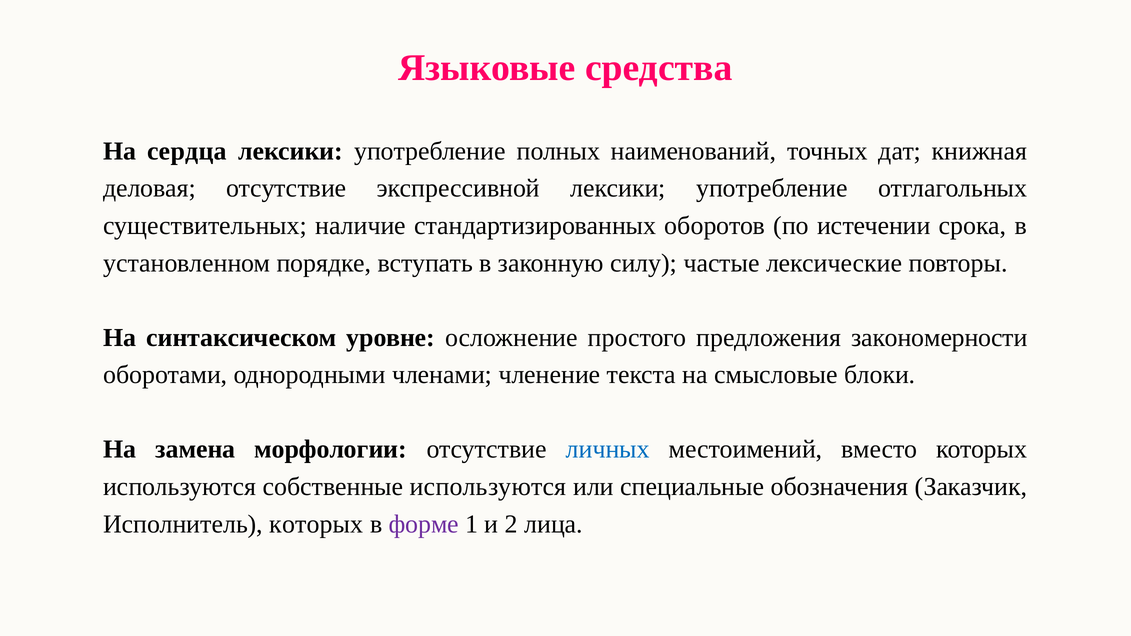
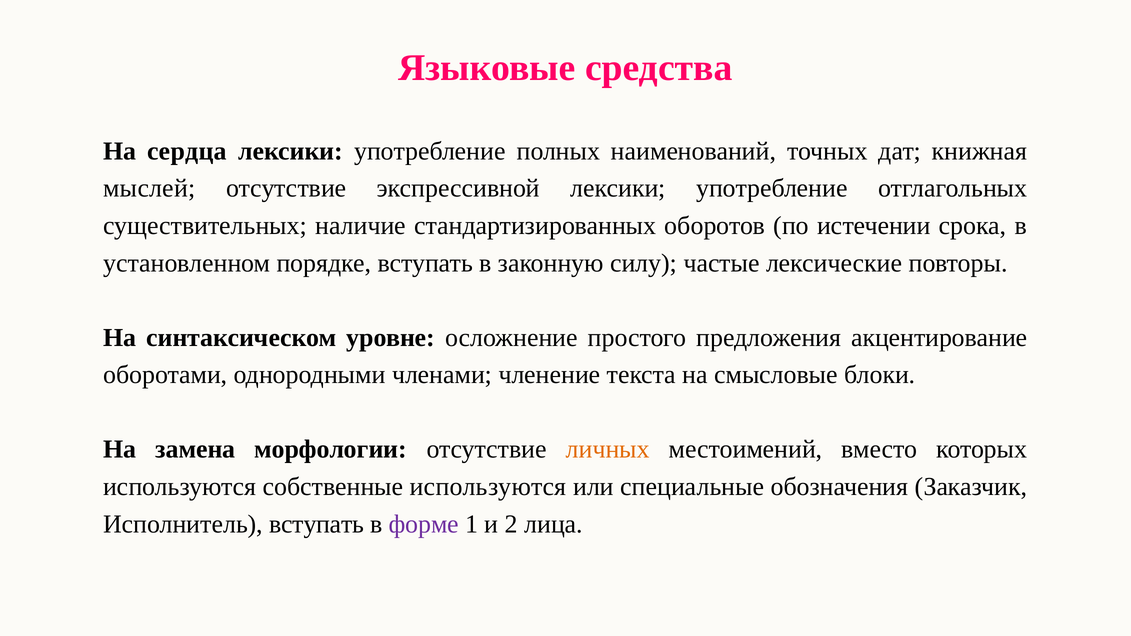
деловая: деловая -> мыслей
закономерности: закономерности -> акцентирование
личных colour: blue -> orange
Исполнитель которых: которых -> вступать
